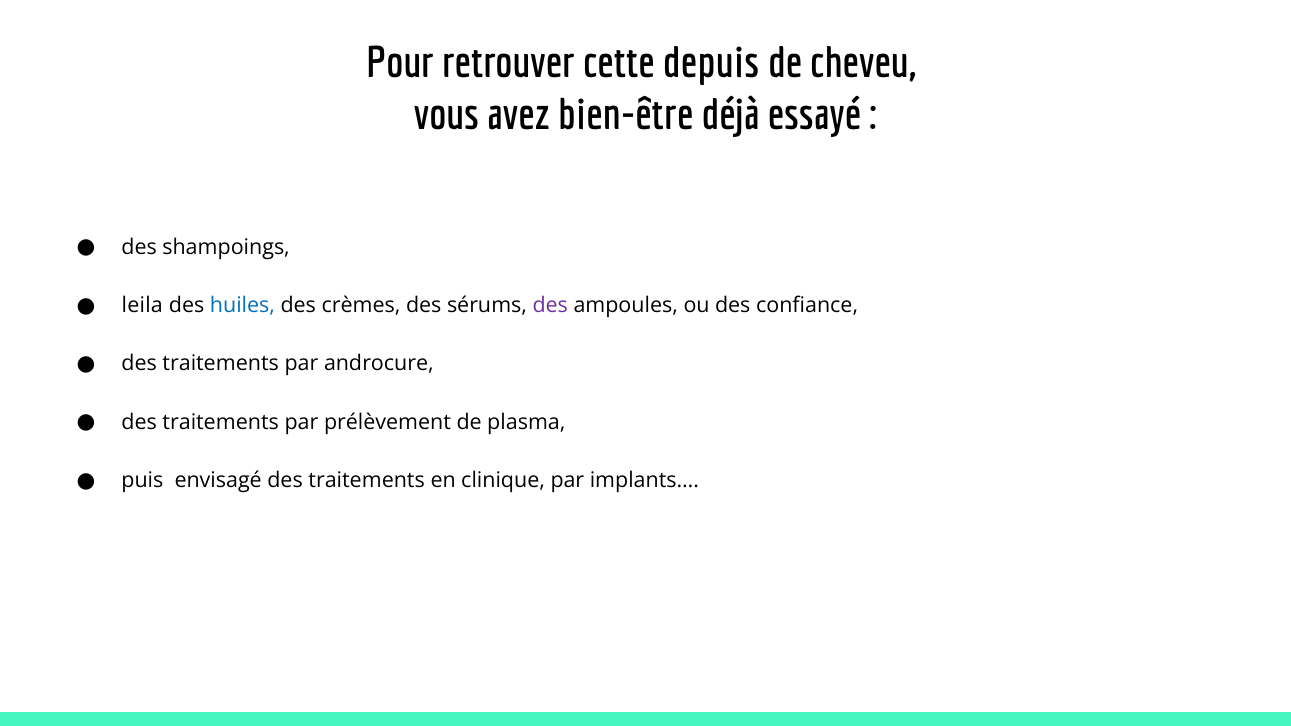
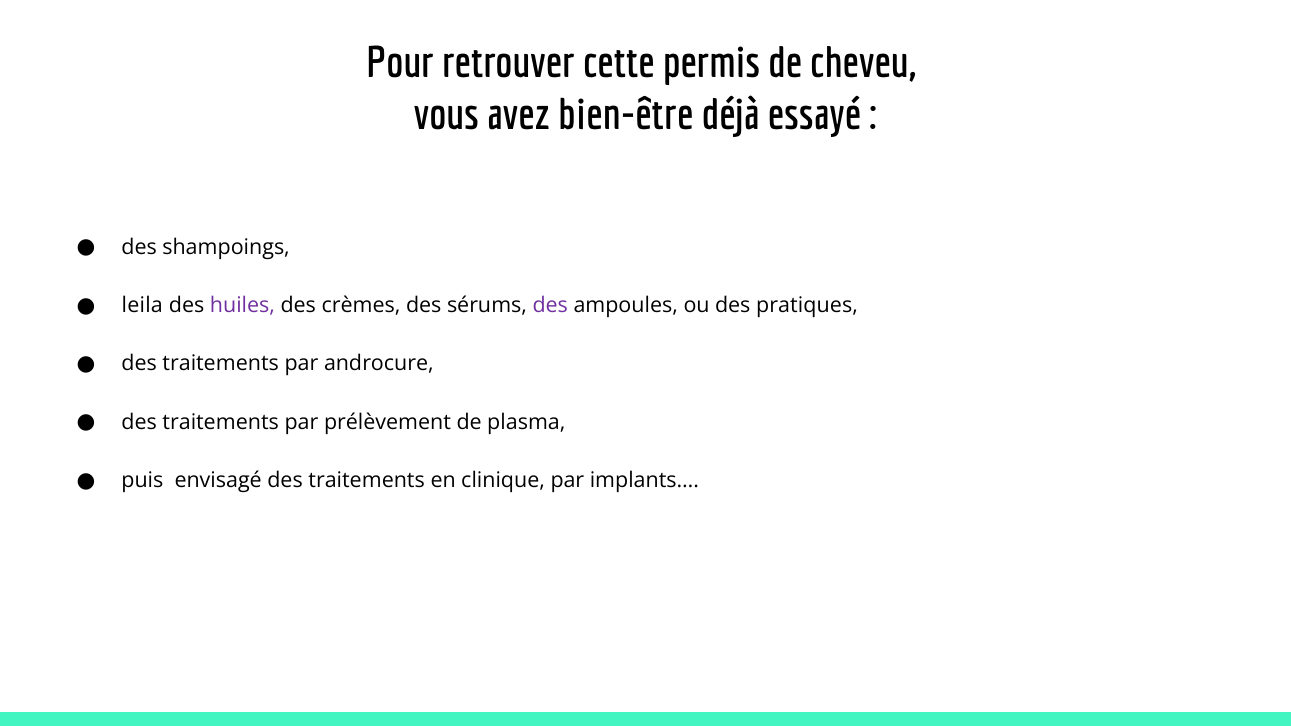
depuis: depuis -> permis
huiles colour: blue -> purple
confiance: confiance -> pratiques
